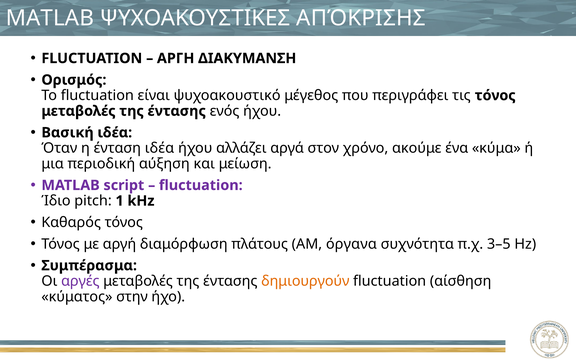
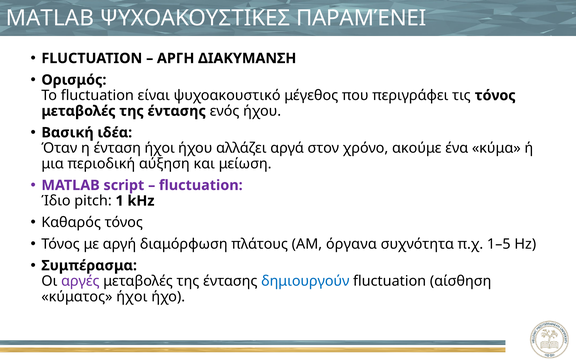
ΑΠΌΚΡΙΣΗΣ: ΑΠΌΚΡΙΣΗΣ -> ΠΑΡΑΜΈΝΕΙ
ένταση ιδέα: ιδέα -> ήχοι
3–5: 3–5 -> 1–5
δημιουργούν colour: orange -> blue
κύματος στην: στην -> ήχοι
